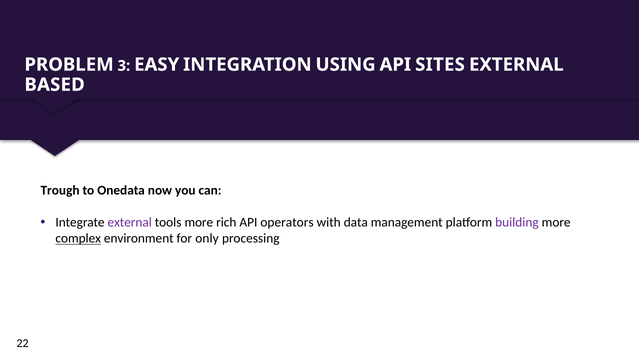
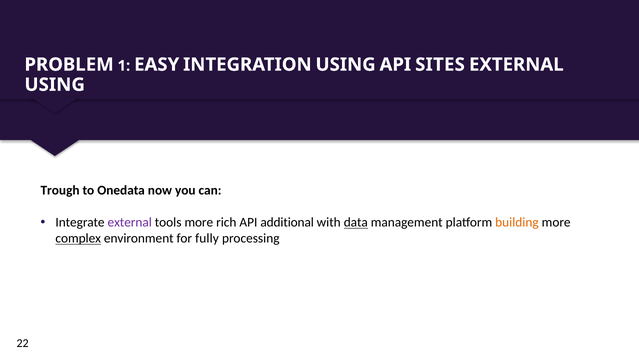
3: 3 -> 1
BASED at (55, 85): BASED -> USING
operators: operators -> additional
data underline: none -> present
building colour: purple -> orange
only: only -> fully
